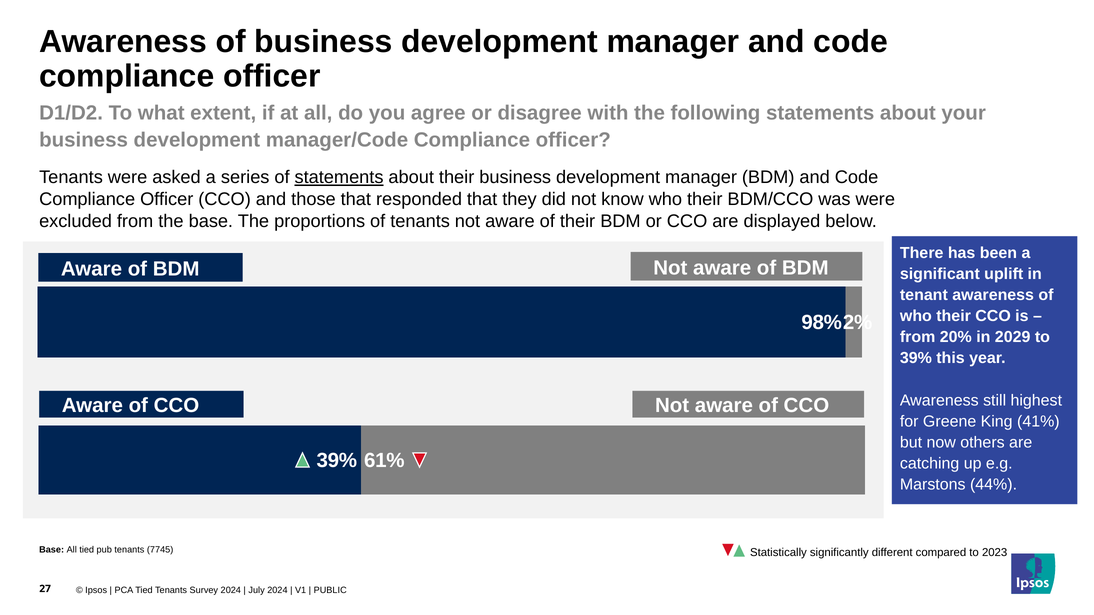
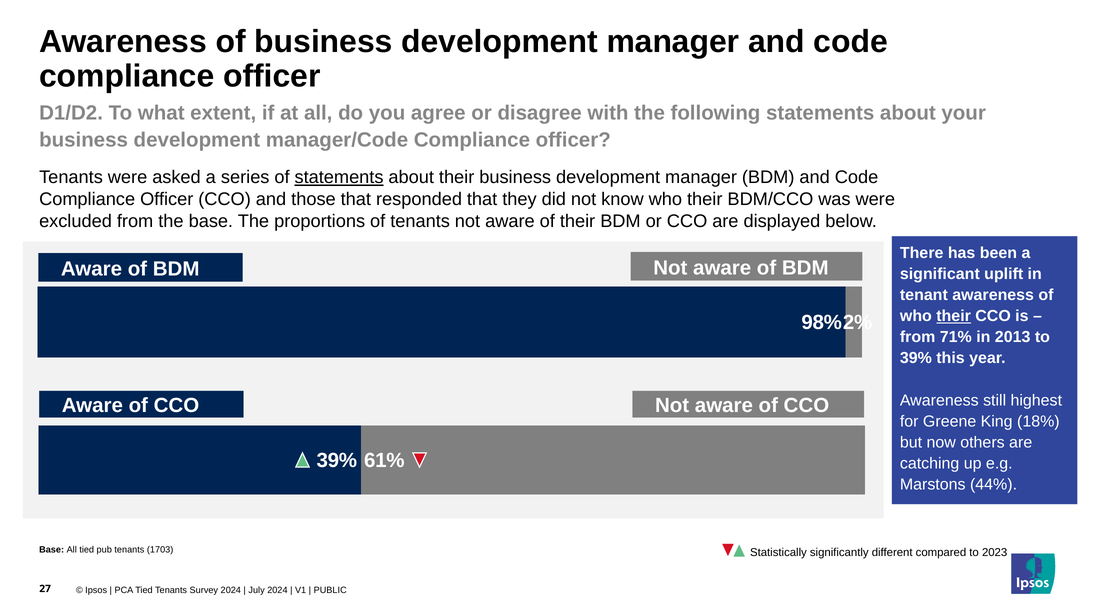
their at (954, 316) underline: none -> present
20%: 20% -> 71%
2029: 2029 -> 2013
41%: 41% -> 18%
7745: 7745 -> 1703
